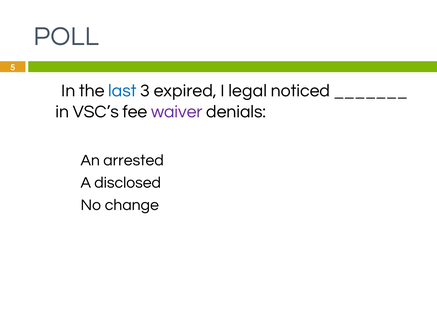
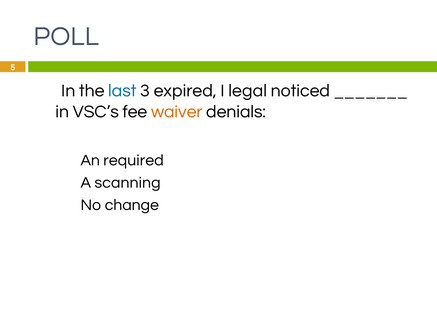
waiver colour: purple -> orange
arrested: arrested -> required
disclosed: disclosed -> scanning
